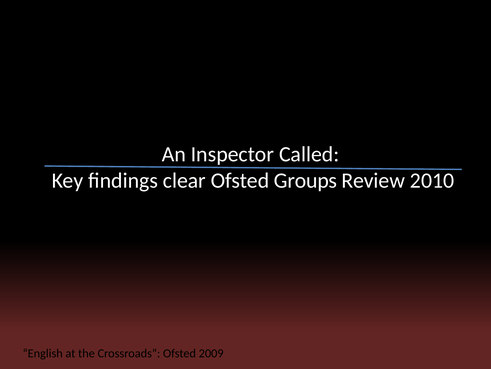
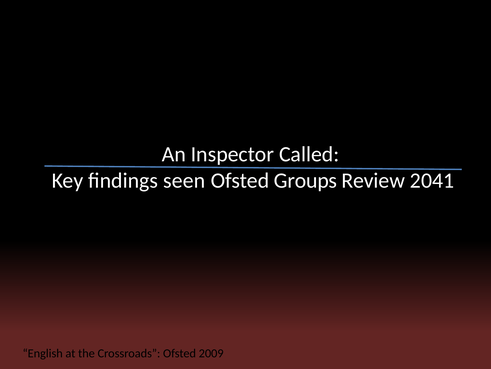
clear: clear -> seen
2010: 2010 -> 2041
